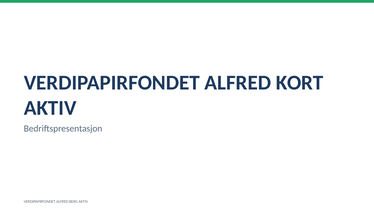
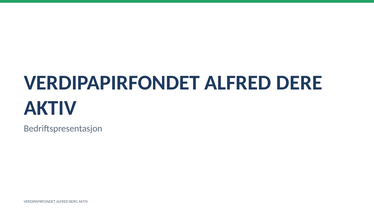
KORT: KORT -> DERE
